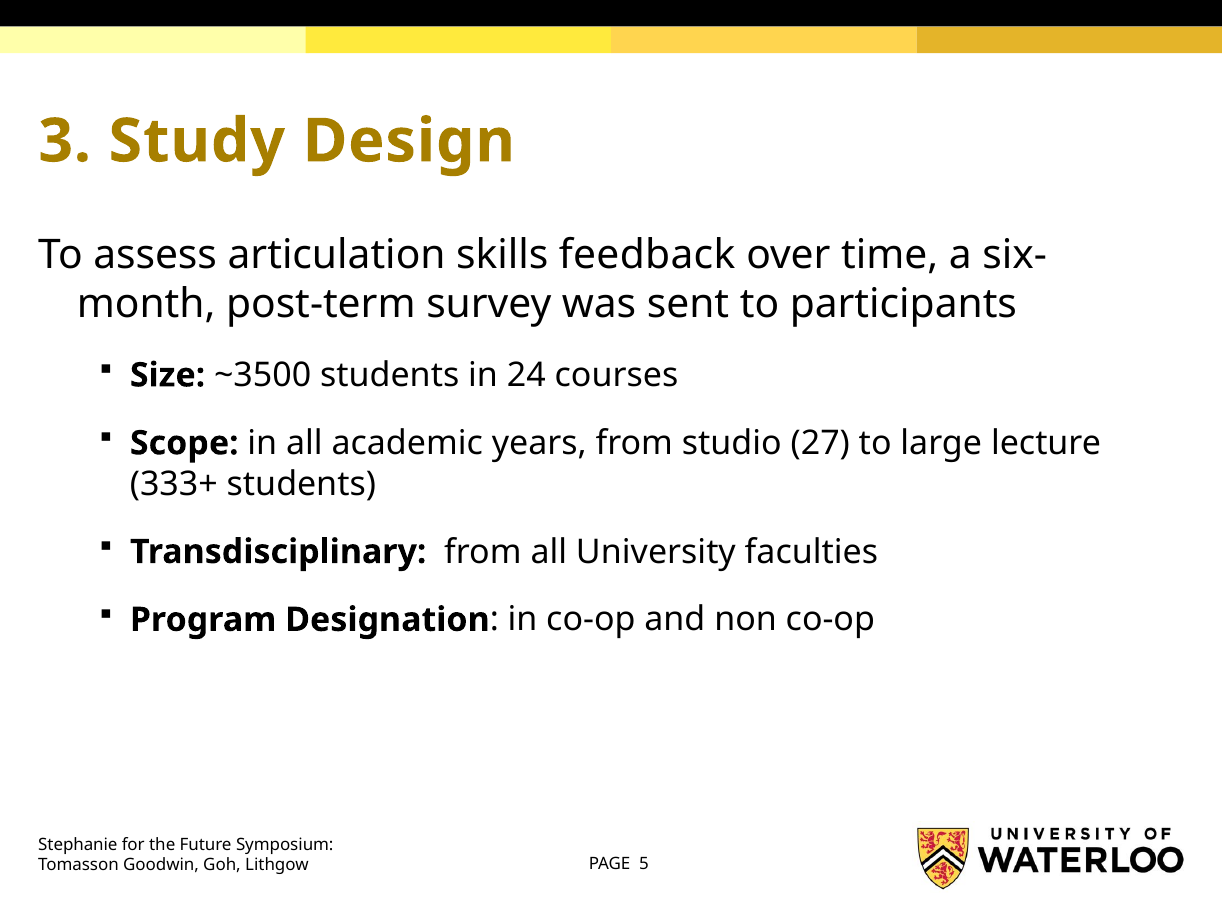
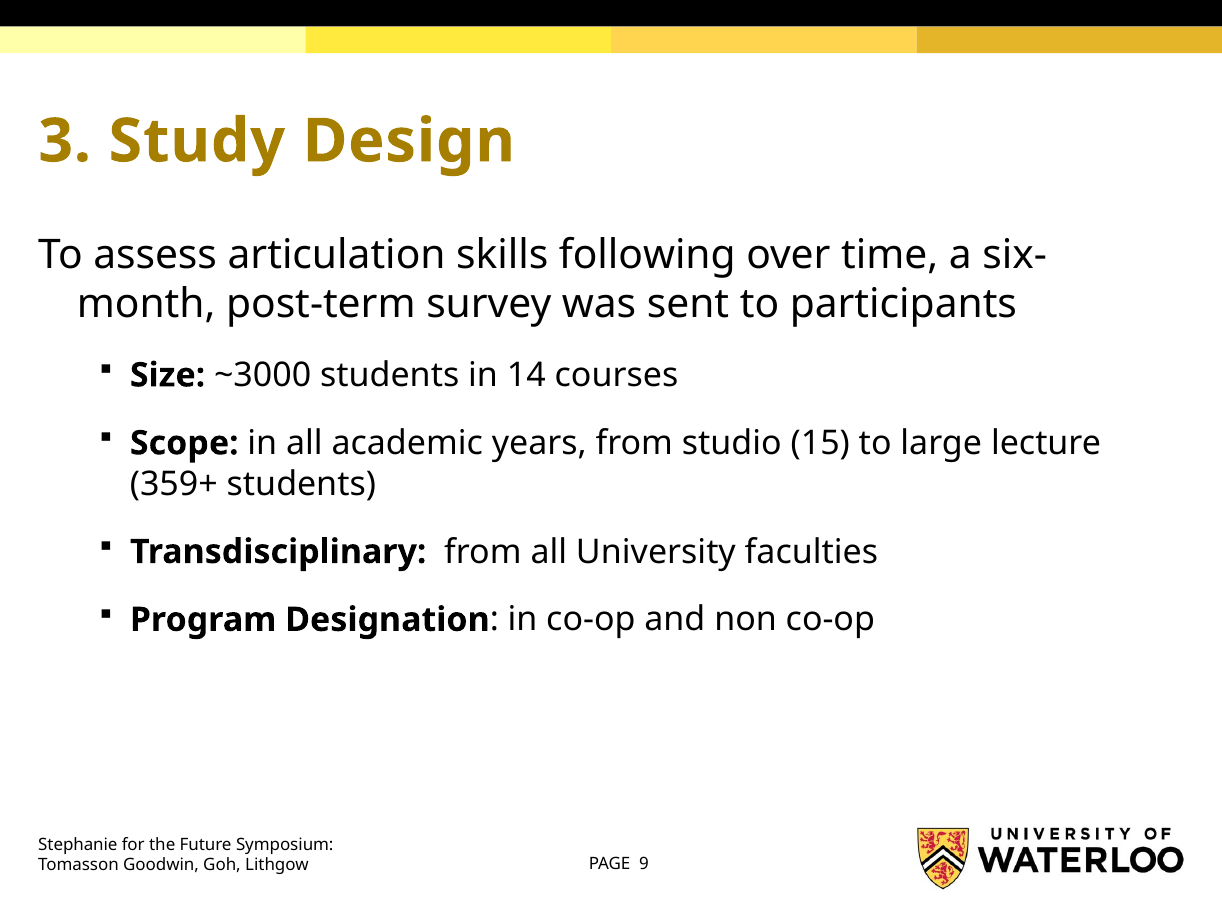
feedback: feedback -> following
~3500: ~3500 -> ~3000
24: 24 -> 14
27: 27 -> 15
333+: 333+ -> 359+
5: 5 -> 9
